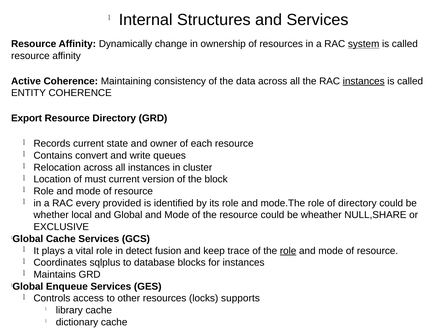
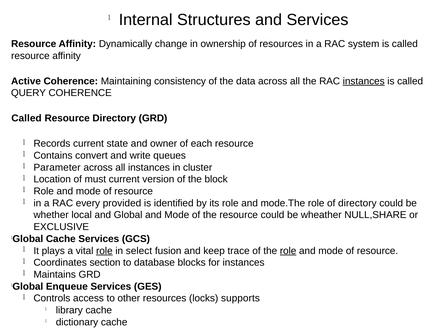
system underline: present -> none
ENTITY: ENTITY -> QUERY
Export at (27, 118): Export -> Called
Relocation: Relocation -> Parameter
role at (104, 251) underline: none -> present
detect: detect -> select
sqlplus: sqlplus -> section
